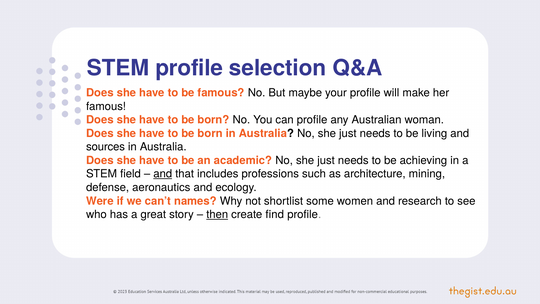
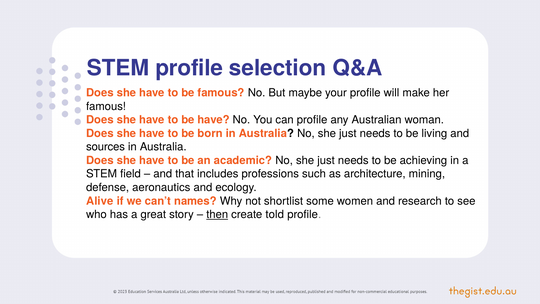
born at (214, 120): born -> have
and at (163, 174) underline: present -> none
Were: Were -> Alive
find: find -> told
